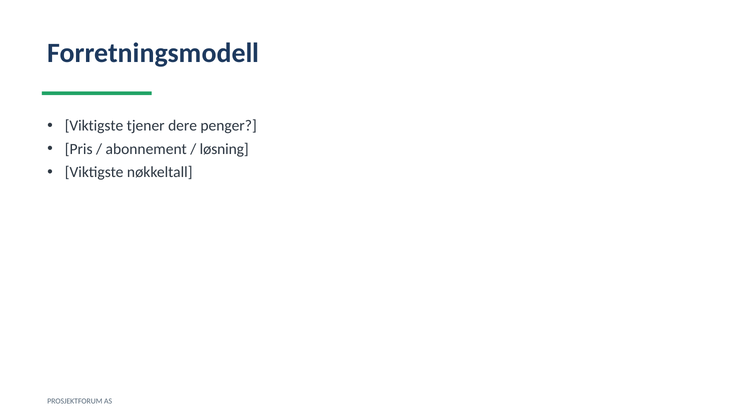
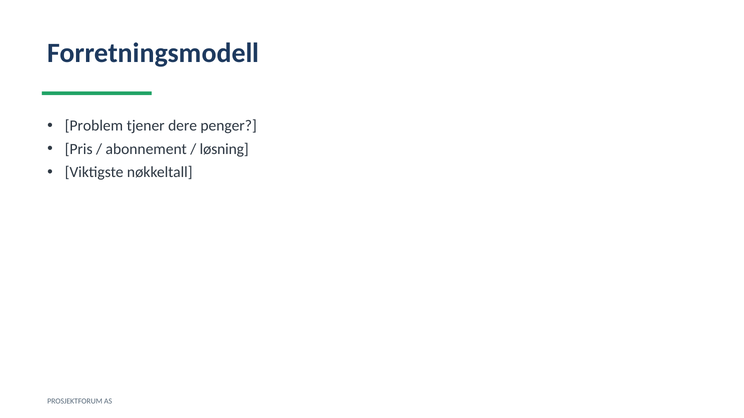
Viktigste at (94, 126): Viktigste -> Problem
